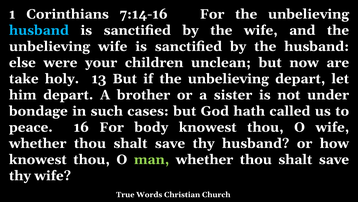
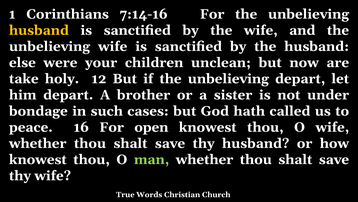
husband at (39, 30) colour: light blue -> yellow
13: 13 -> 12
body: body -> open
